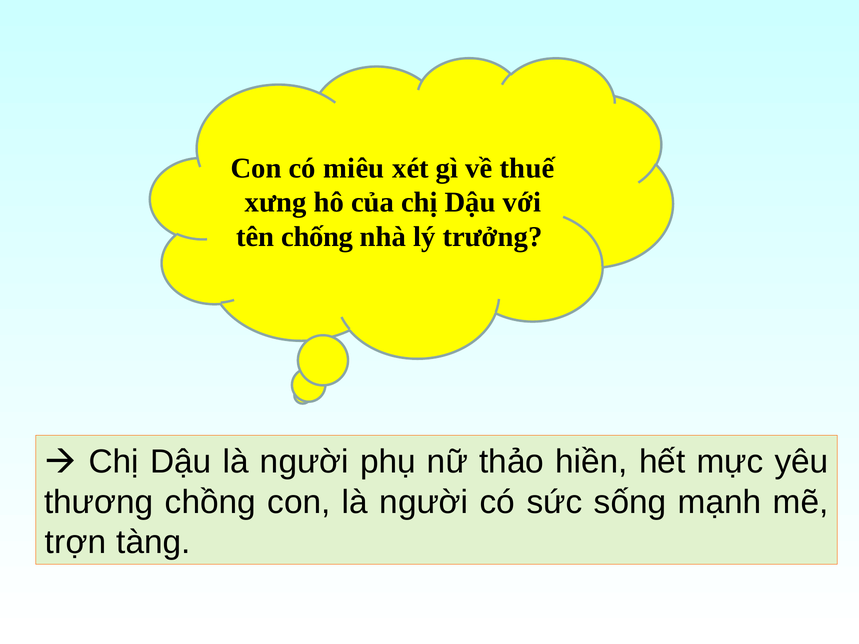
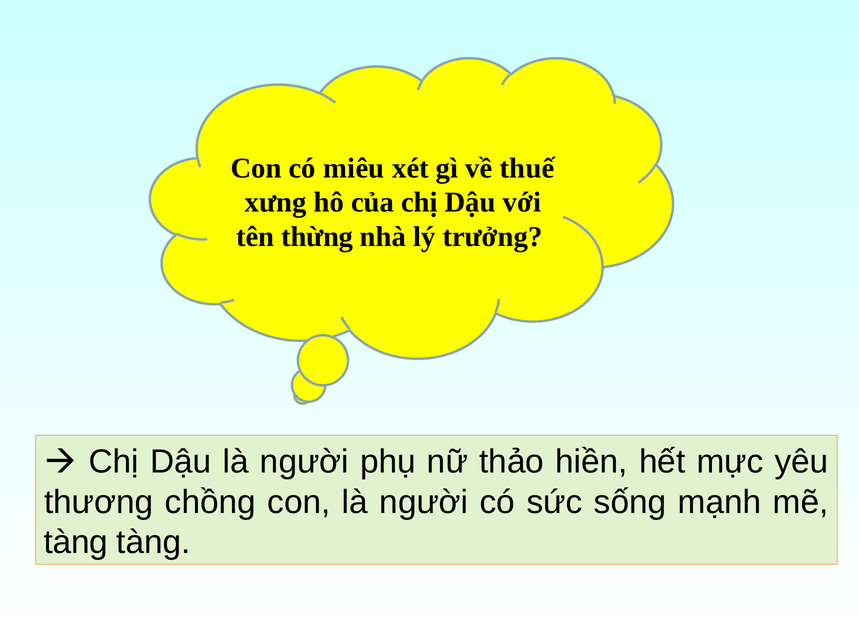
chống: chống -> thừng
trợn at (76, 542): trợn -> tàng
